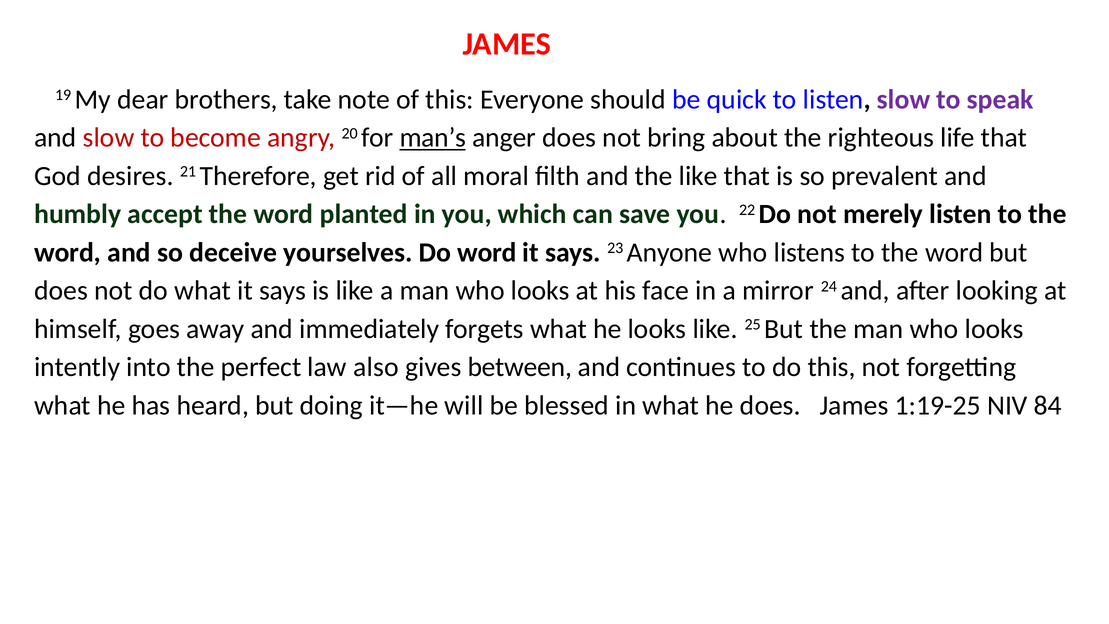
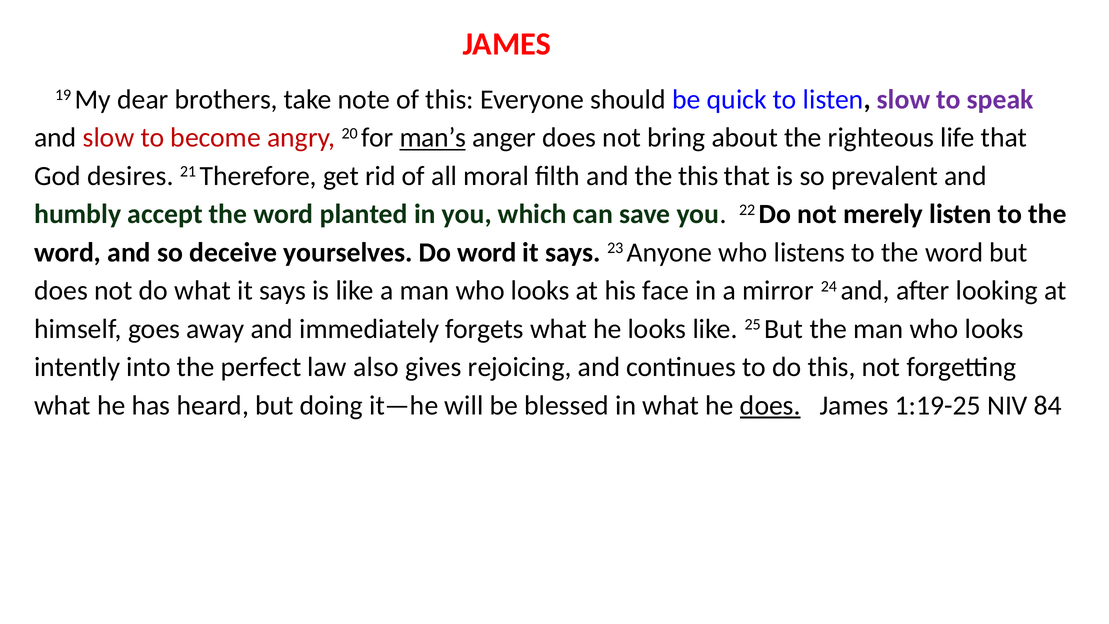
the like: like -> this
between: between -> rejoicing
does at (770, 405) underline: none -> present
